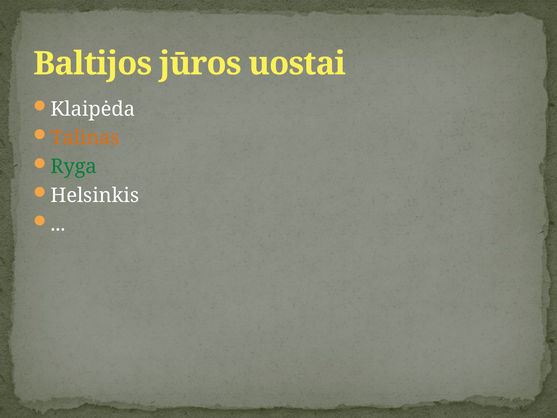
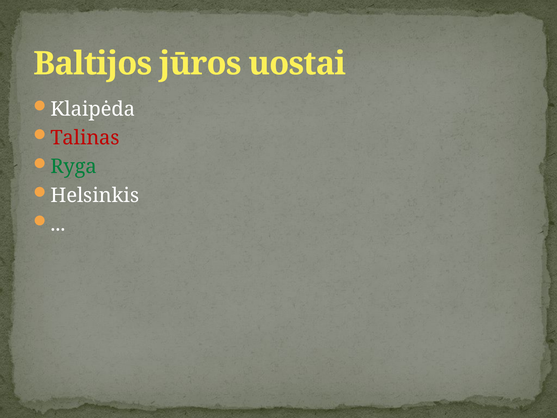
Talinas colour: orange -> red
